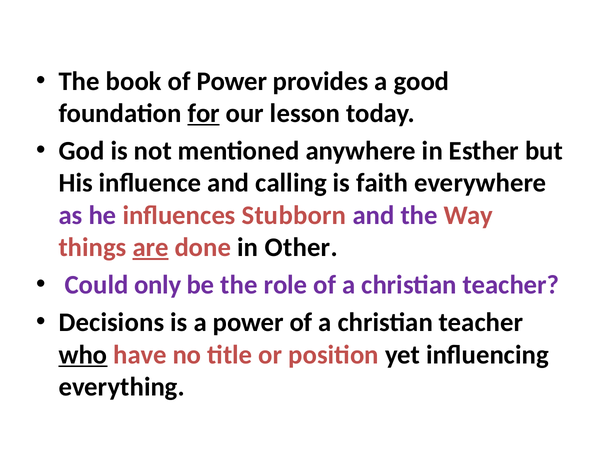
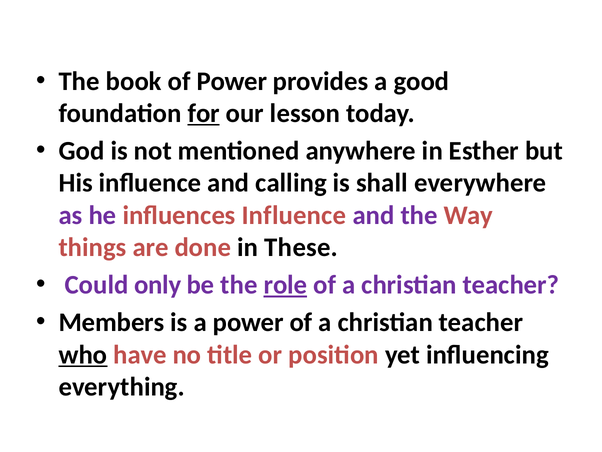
faith: faith -> shall
influences Stubborn: Stubborn -> Influence
are underline: present -> none
Other: Other -> These
role underline: none -> present
Decisions: Decisions -> Members
